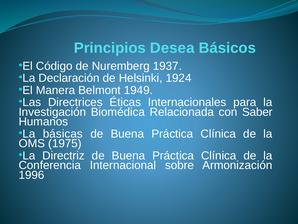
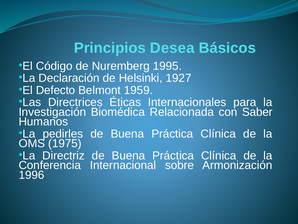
1937: 1937 -> 1995
1924: 1924 -> 1927
Manera: Manera -> Defecto
1949: 1949 -> 1959
básicas: básicas -> pedirles
